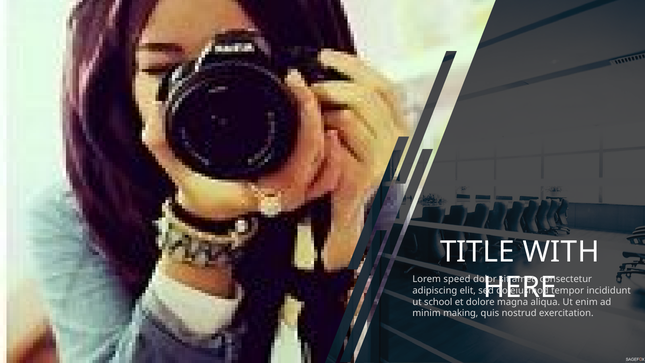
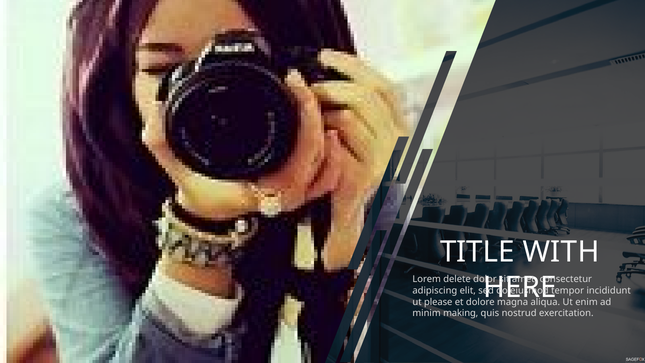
speed: speed -> delete
school: school -> please
